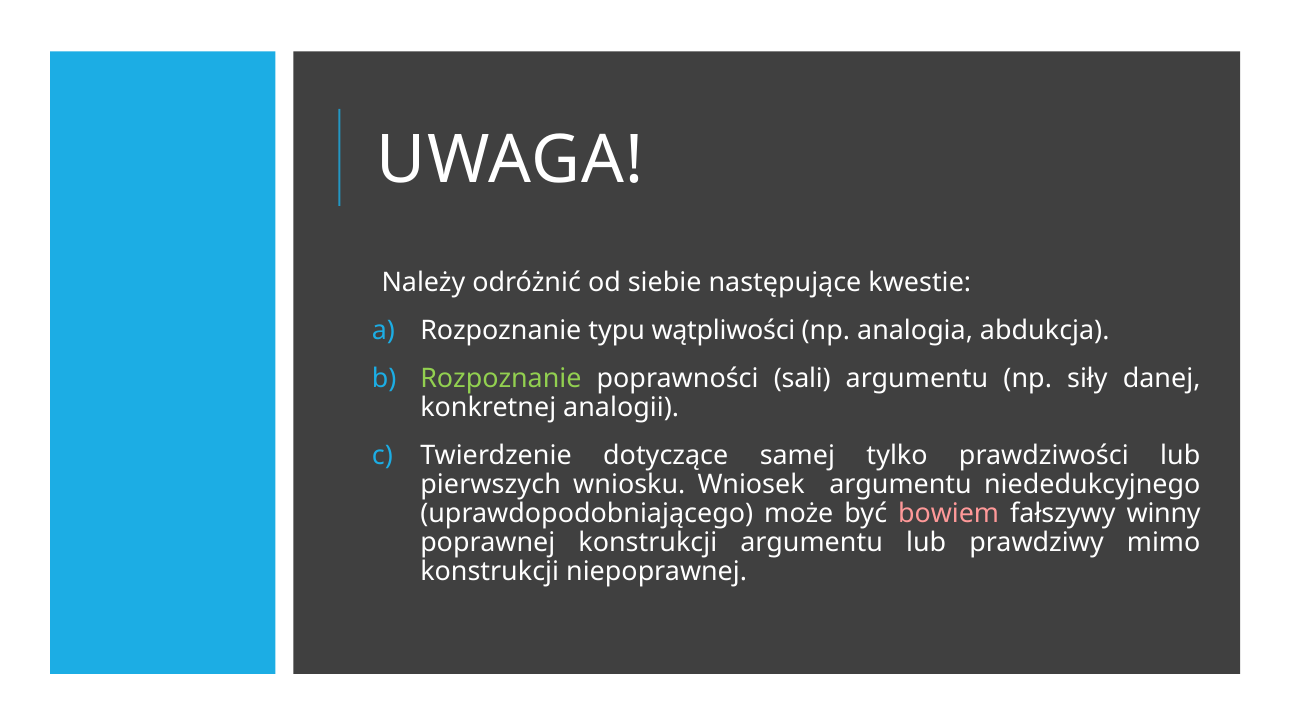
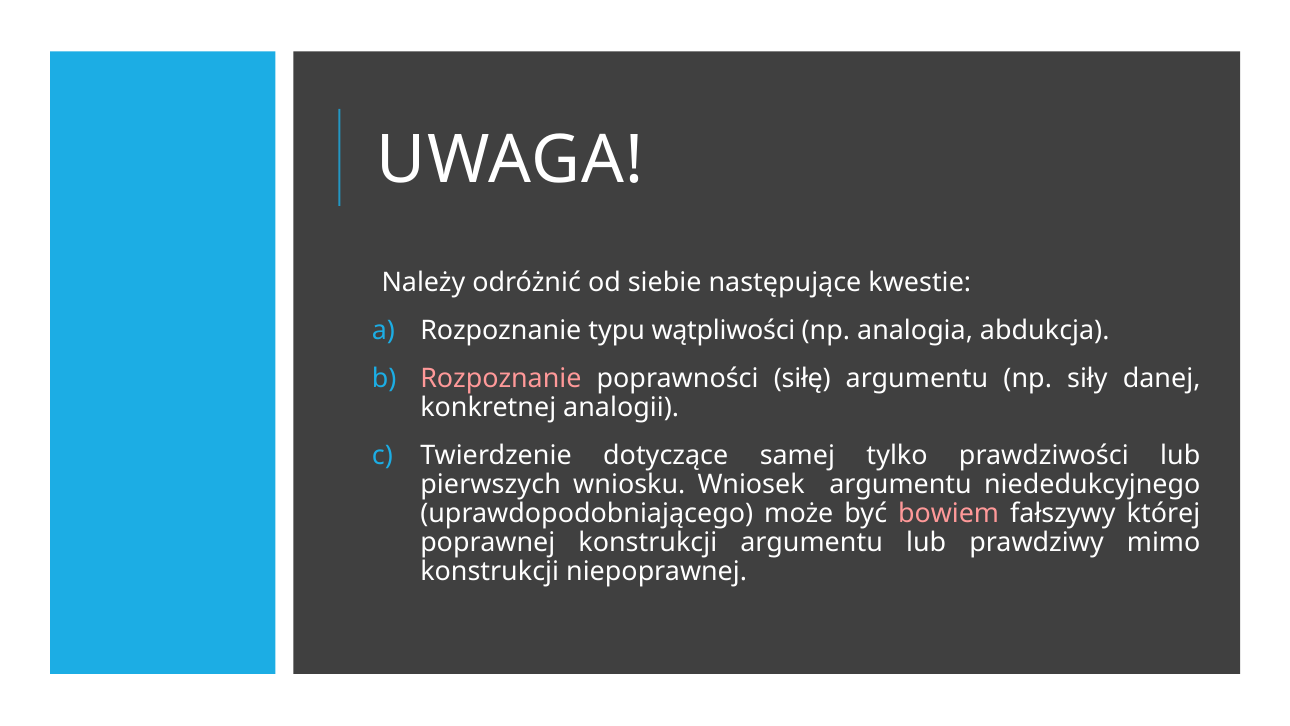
Rozpoznanie at (501, 378) colour: light green -> pink
sali: sali -> siłę
winny: winny -> której
